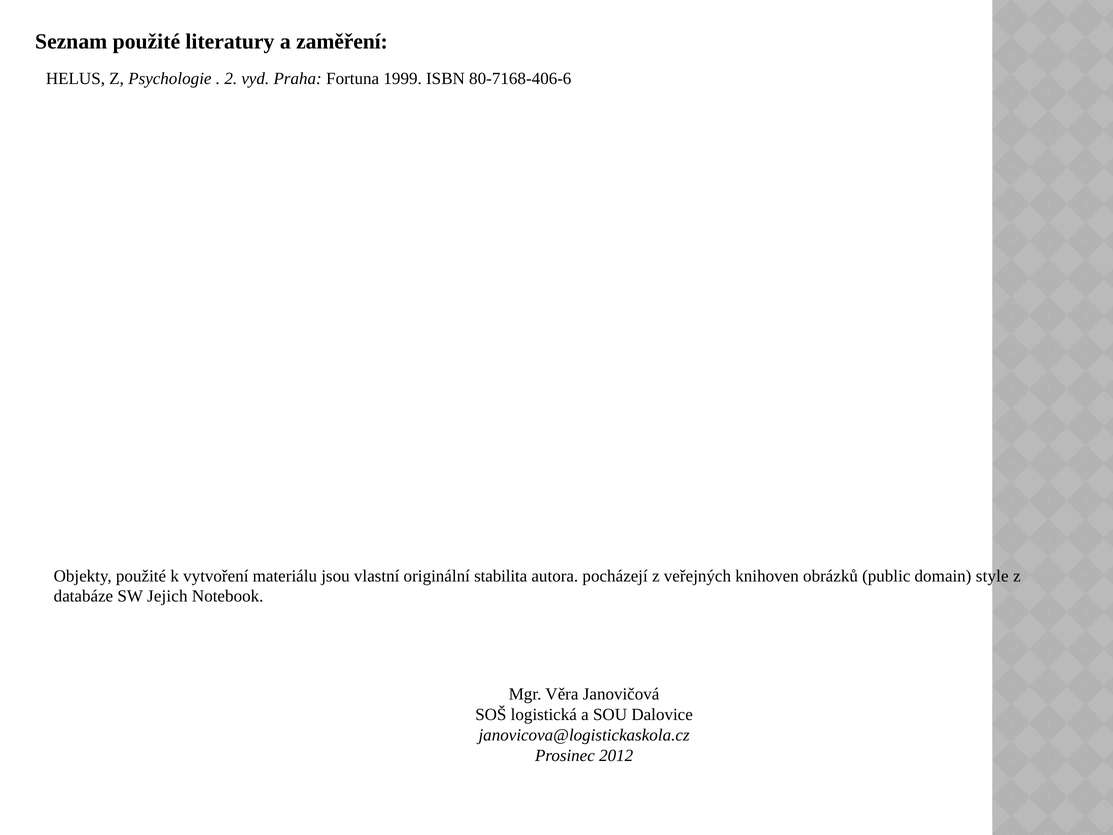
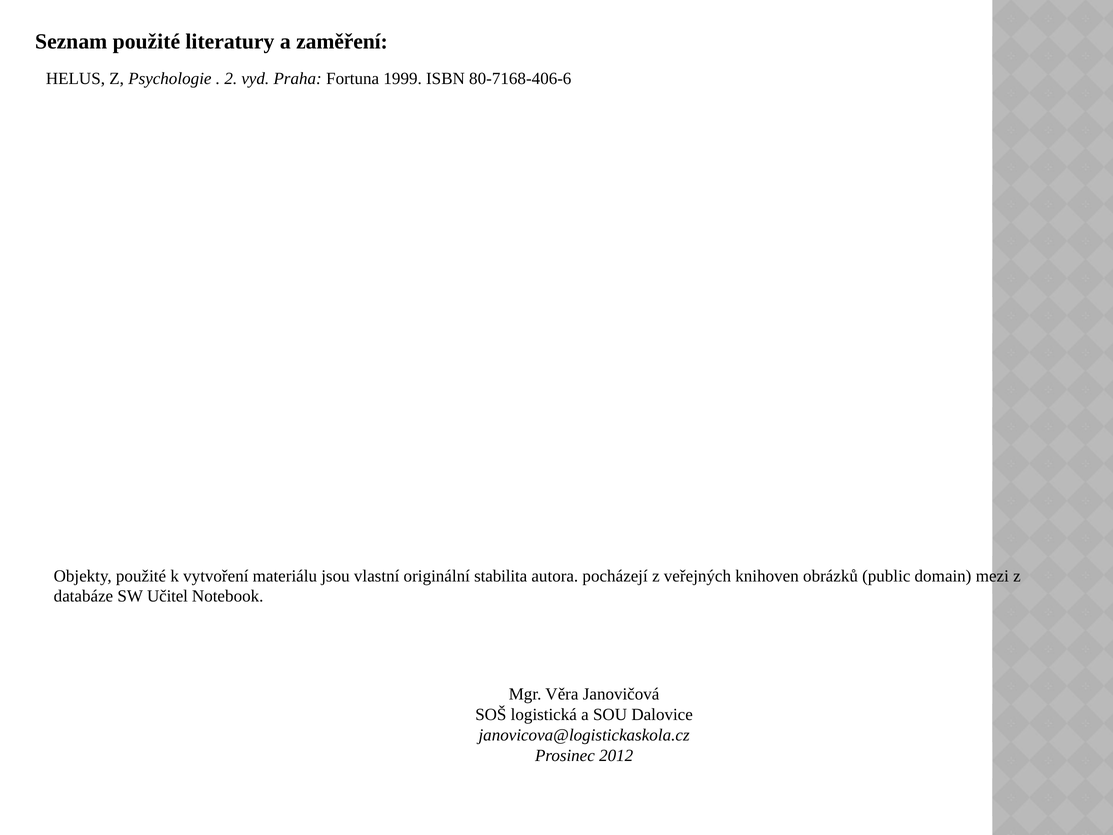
style: style -> mezi
Jejich: Jejich -> Učitel
